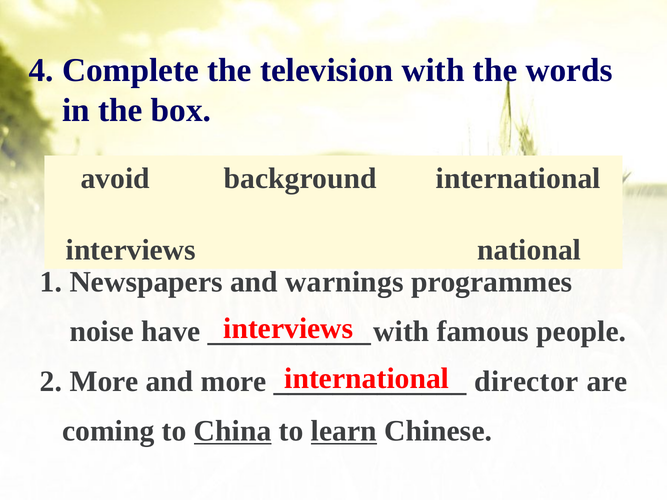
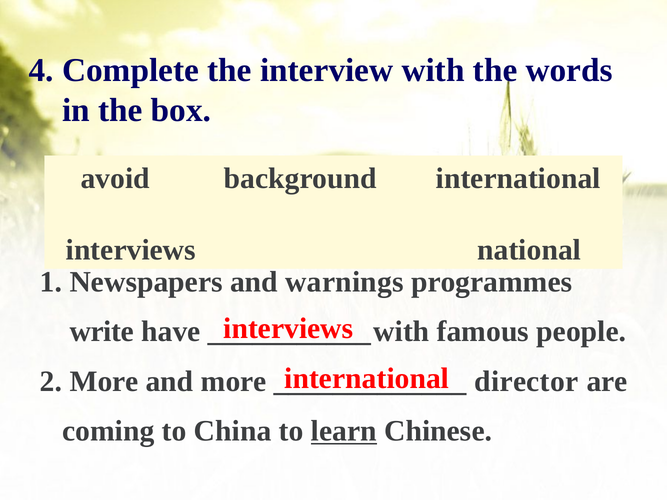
television: television -> interview
noise: noise -> write
China underline: present -> none
